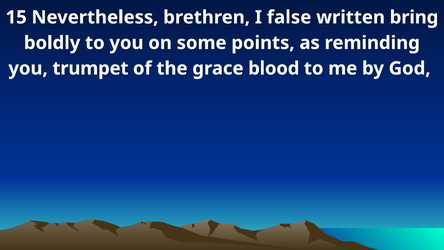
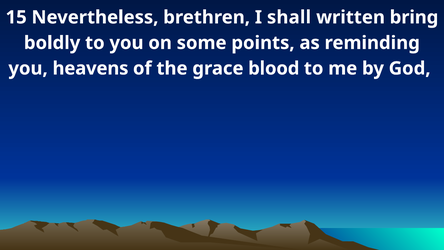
false: false -> shall
trumpet: trumpet -> heavens
